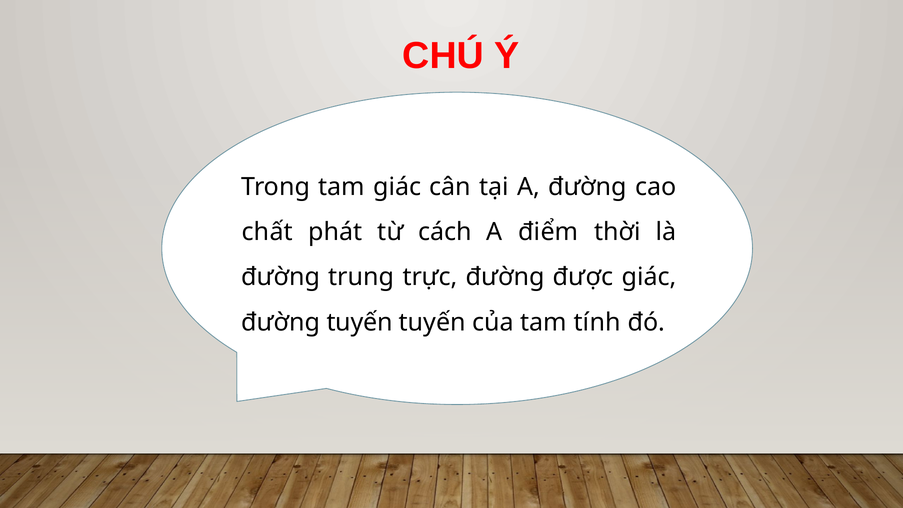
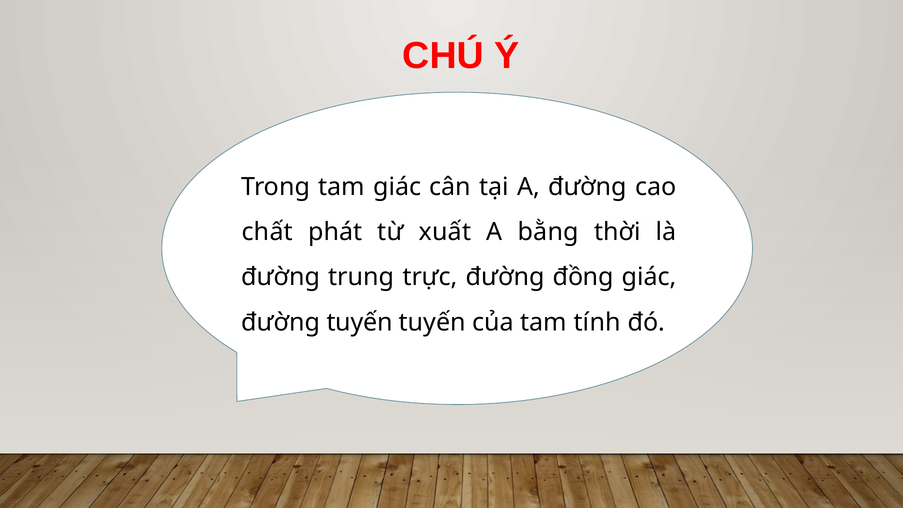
cách: cách -> xuất
điểm: điểm -> bằng
được: được -> đồng
